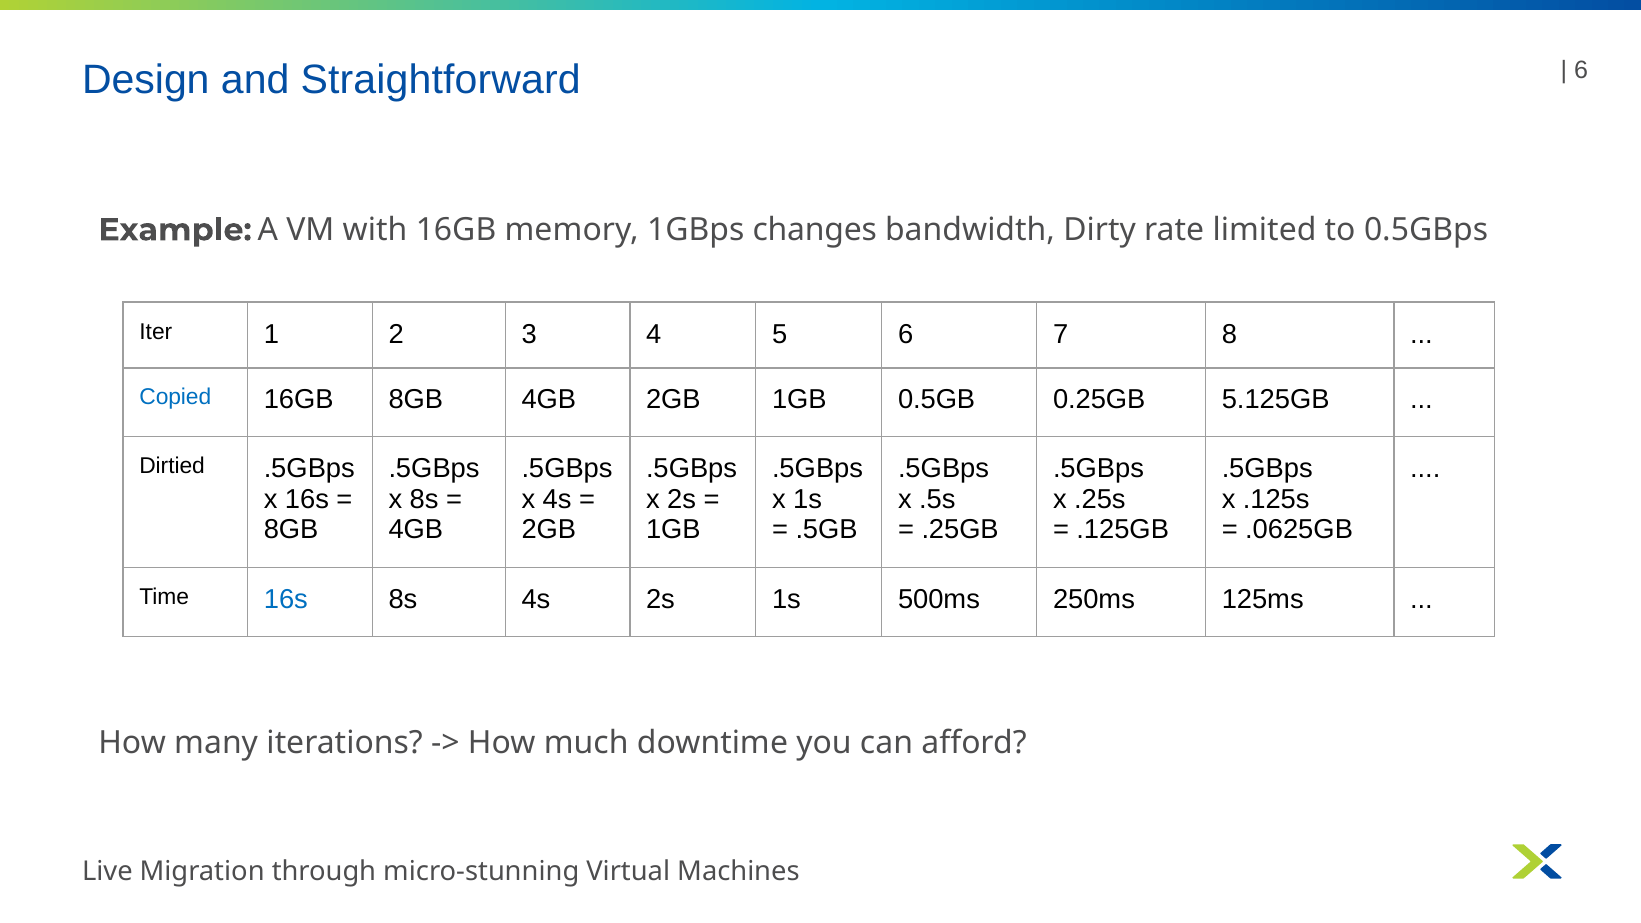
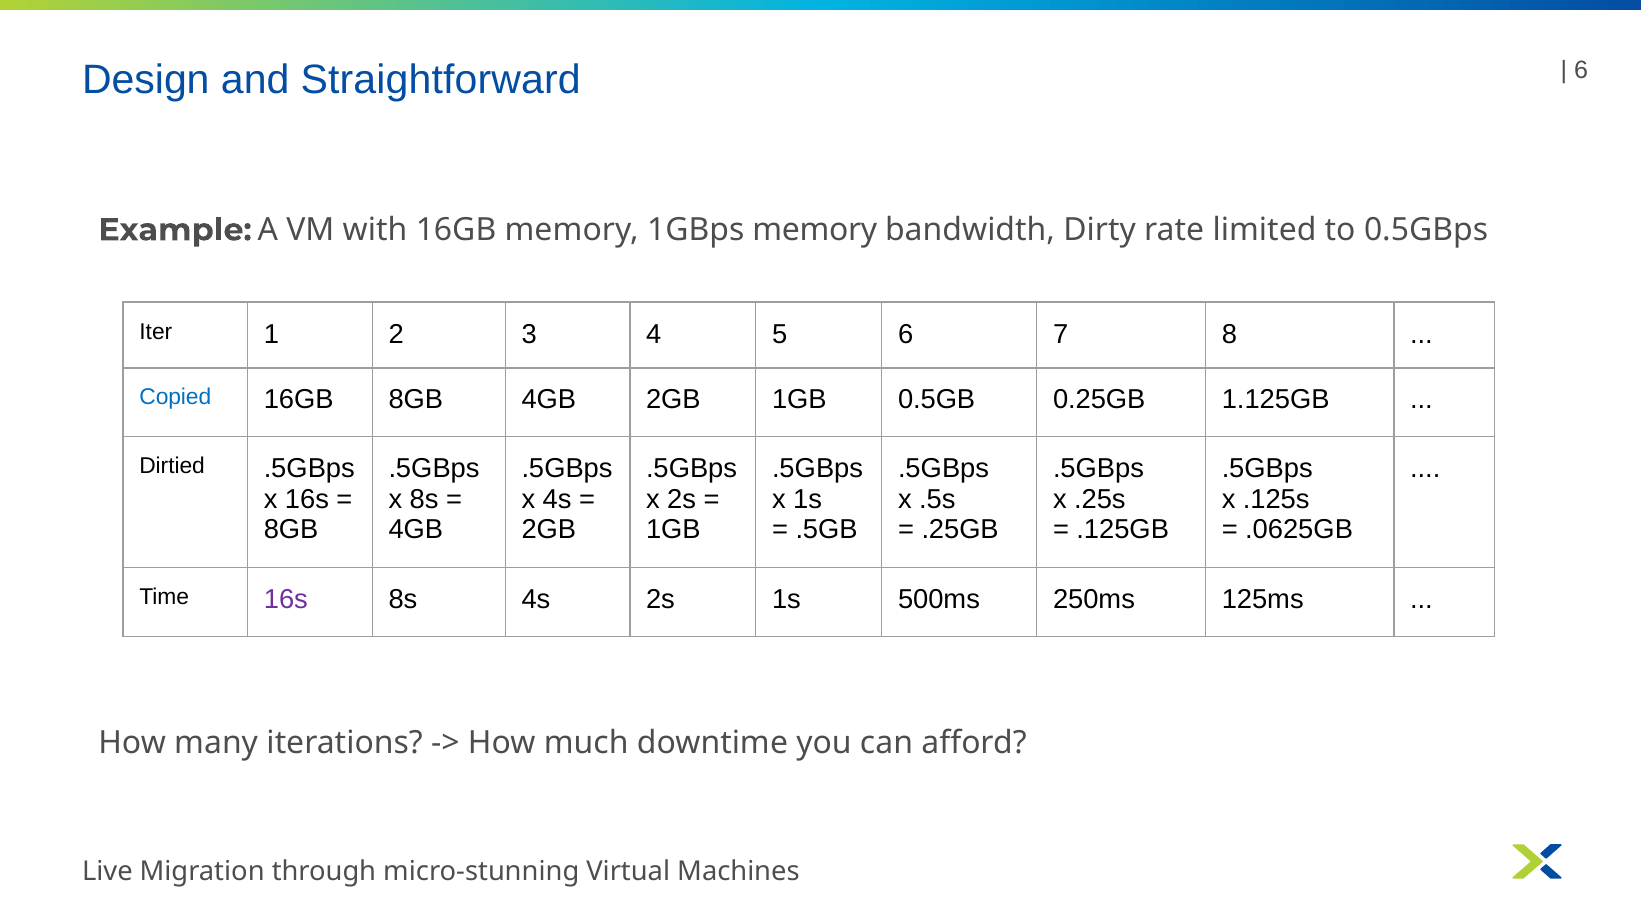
1GBps changes: changes -> memory
5.125GB: 5.125GB -> 1.125GB
16s at (286, 600) colour: blue -> purple
